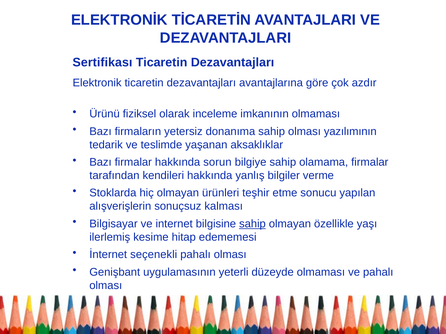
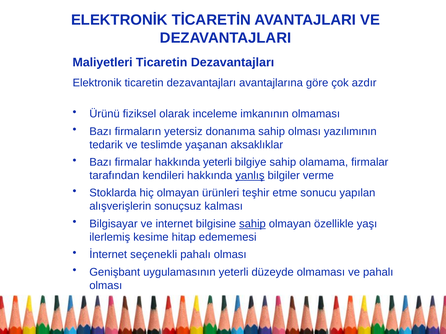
Sertifikası: Sertifikası -> Maliyetleri
hakkında sorun: sorun -> yeterli
yanlış underline: none -> present
